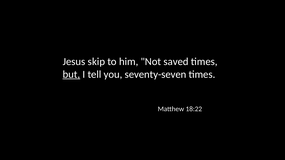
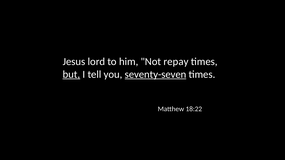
skip: skip -> lord
saved: saved -> repay
seventy-seven underline: none -> present
